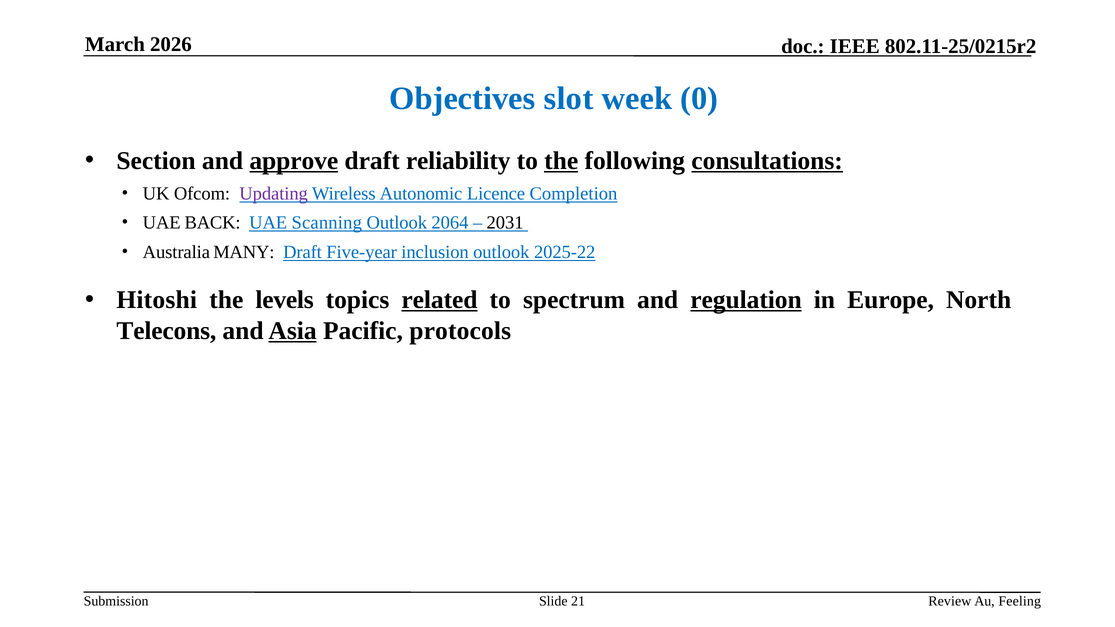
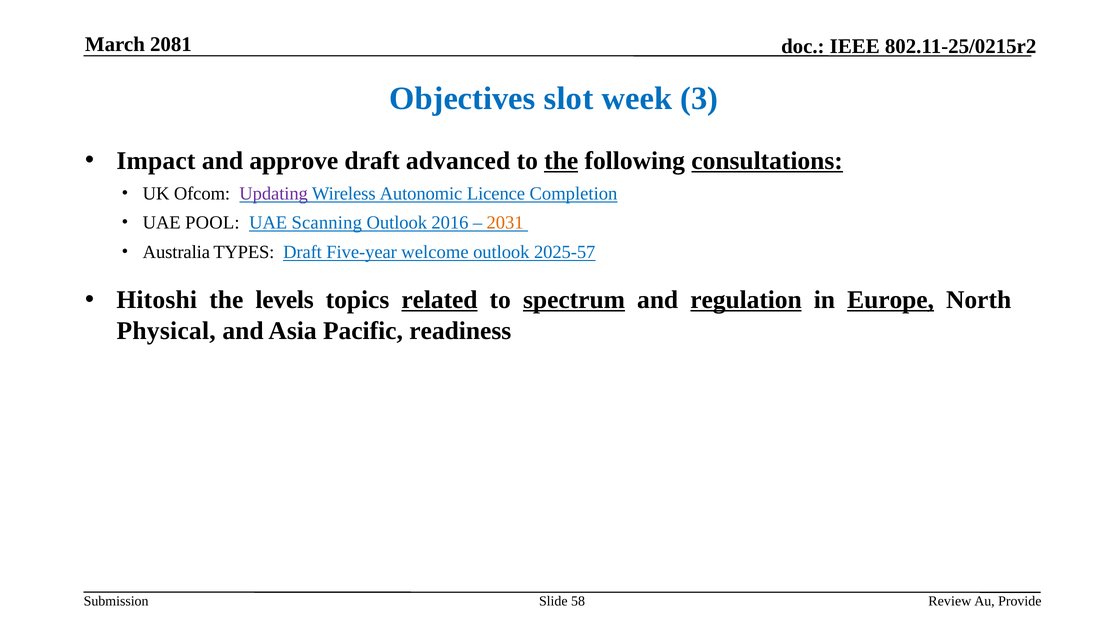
2026: 2026 -> 2081
0: 0 -> 3
Section: Section -> Impact
approve underline: present -> none
reliability: reliability -> advanced
BACK: BACK -> POOL
2064: 2064 -> 2016
2031 colour: black -> orange
MANY: MANY -> TYPES
inclusion: inclusion -> welcome
2025-22: 2025-22 -> 2025-57
spectrum underline: none -> present
Europe underline: none -> present
Telecons: Telecons -> Physical
Asia underline: present -> none
protocols: protocols -> readiness
21: 21 -> 58
Feeling: Feeling -> Provide
